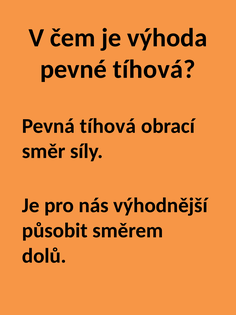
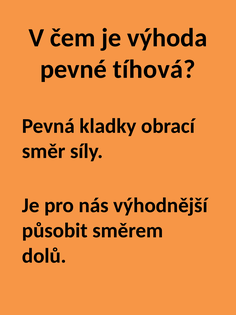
Pevná tíhová: tíhová -> kladky
